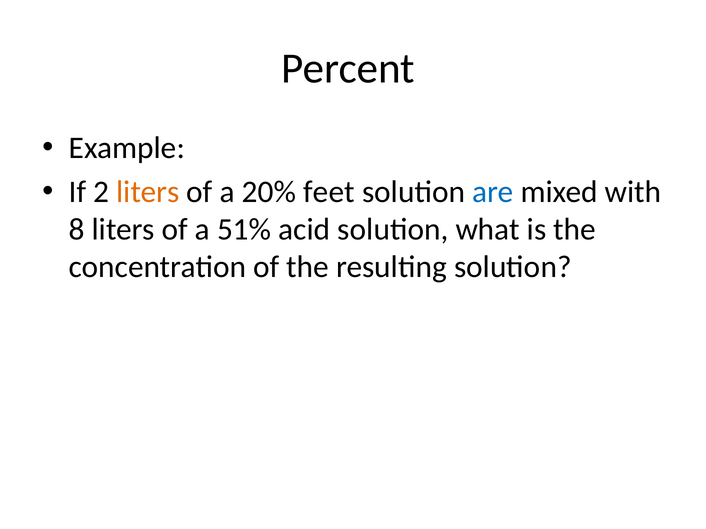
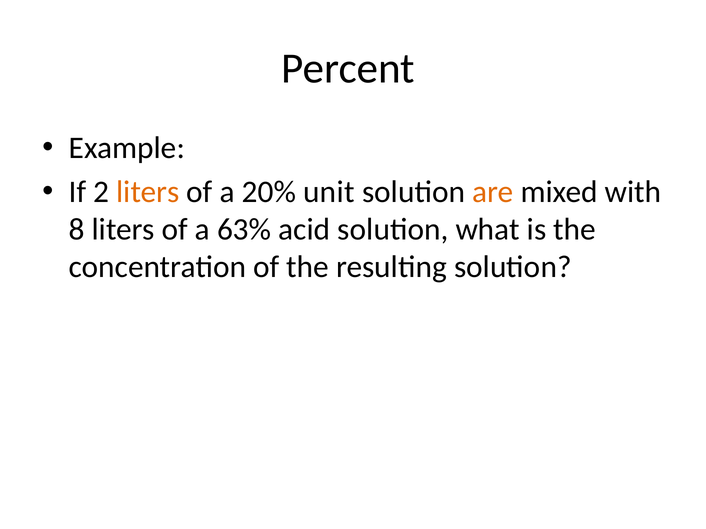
feet: feet -> unit
are colour: blue -> orange
51%: 51% -> 63%
